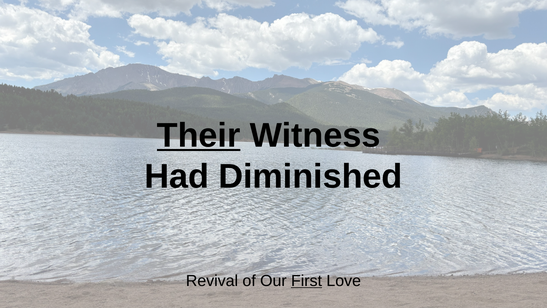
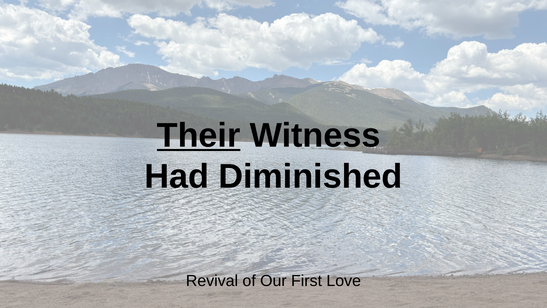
First underline: present -> none
